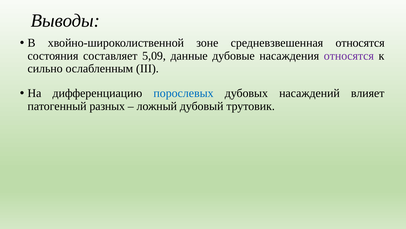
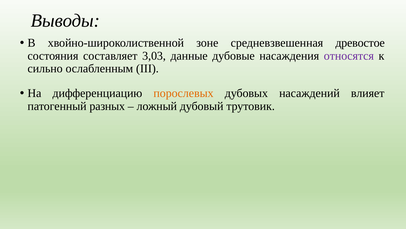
средневзвешенная относятся: относятся -> древостое
5,09: 5,09 -> 3,03
порослевых colour: blue -> orange
